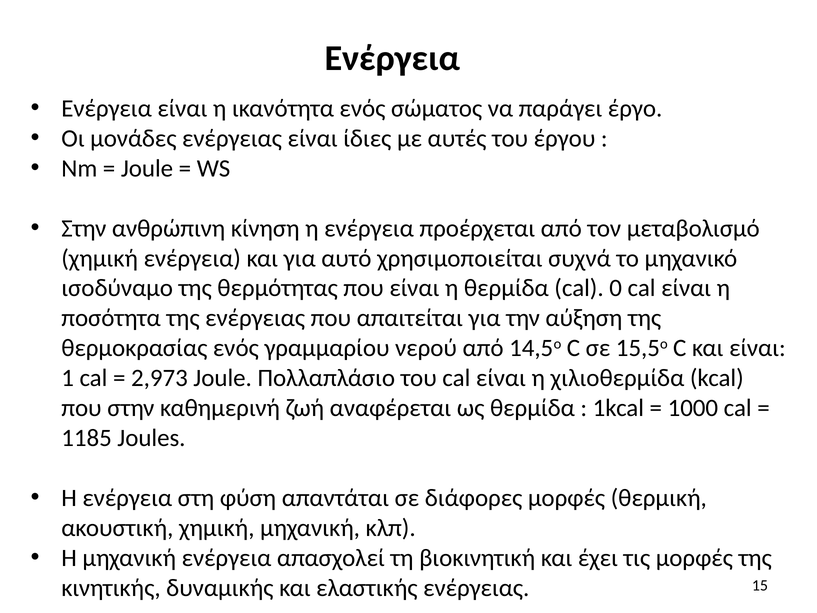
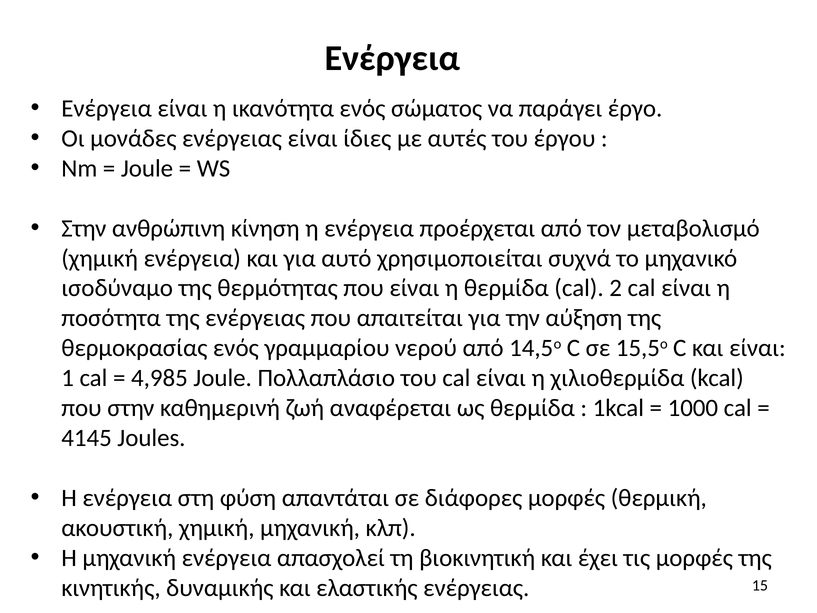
0: 0 -> 2
2,973: 2,973 -> 4,985
1185: 1185 -> 4145
